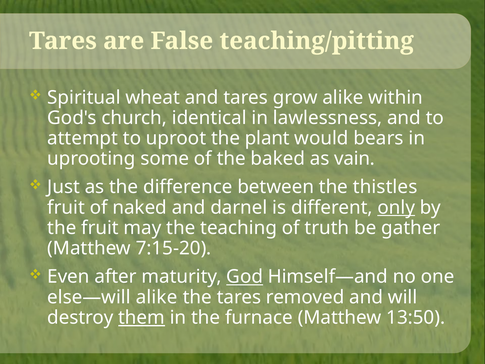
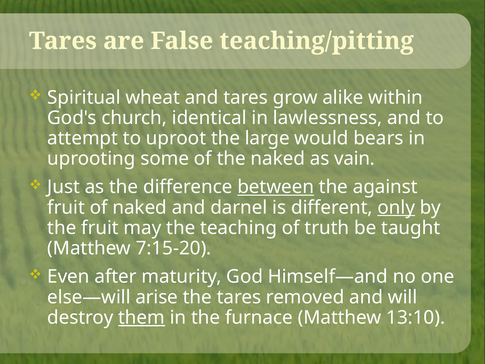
plant: plant -> large
the baked: baked -> naked
between underline: none -> present
thistles: thistles -> against
gather: gather -> taught
God underline: present -> none
else—will alike: alike -> arise
13:50: 13:50 -> 13:10
